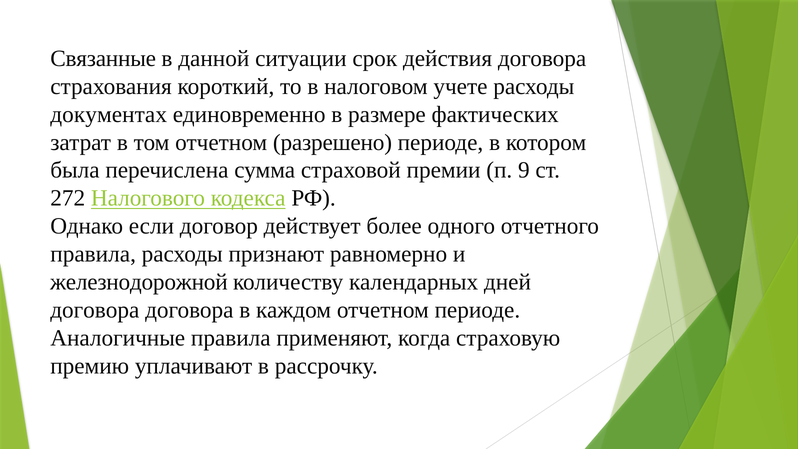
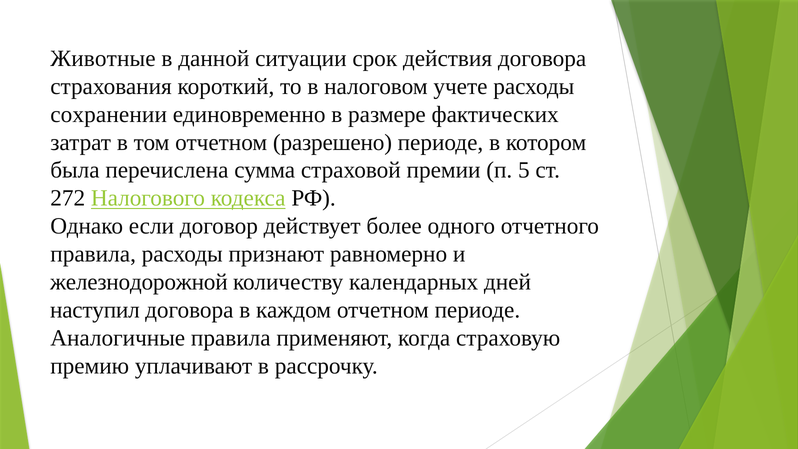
Связанные: Связанные -> Животные
документах: документах -> сохранении
9: 9 -> 5
договора at (95, 310): договора -> наступил
